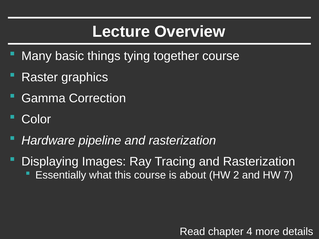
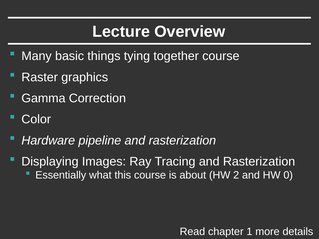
7: 7 -> 0
4: 4 -> 1
